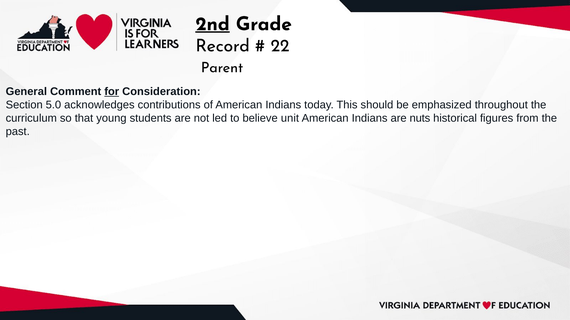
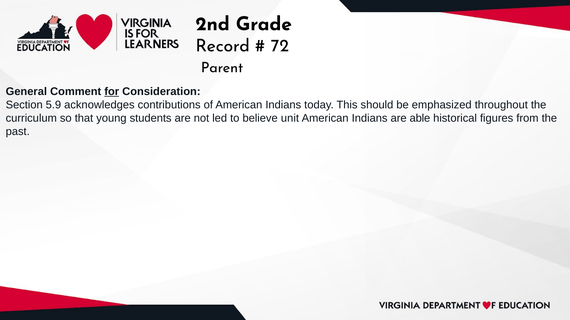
2nd underline: present -> none
22: 22 -> 72
5.0: 5.0 -> 5.9
nuts: nuts -> able
